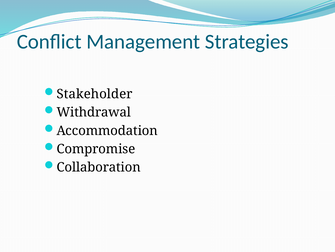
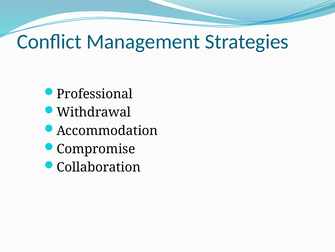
Stakeholder: Stakeholder -> Professional
